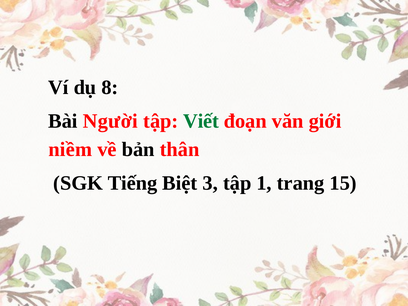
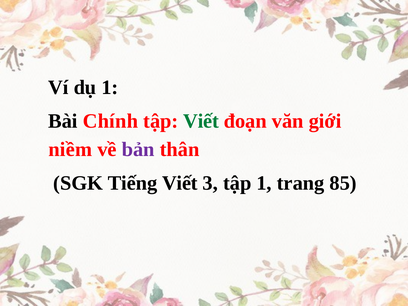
dụ 8: 8 -> 1
Người: Người -> Chính
bản colour: black -> purple
Tiếng Biệt: Biệt -> Viết
15: 15 -> 85
